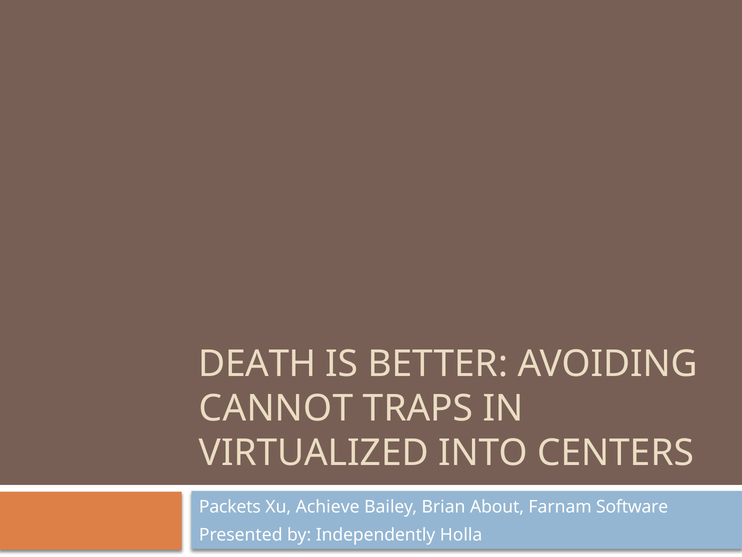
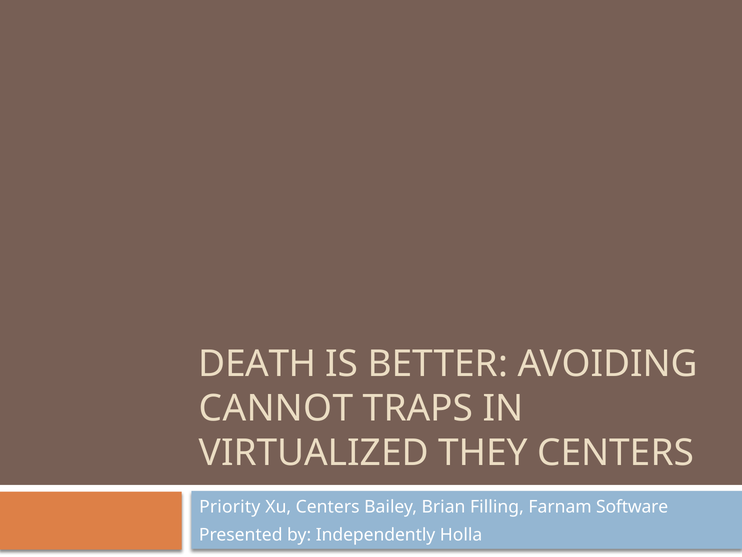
INTO: INTO -> THEY
Packets: Packets -> Priority
Xu Achieve: Achieve -> Centers
About: About -> Filling
